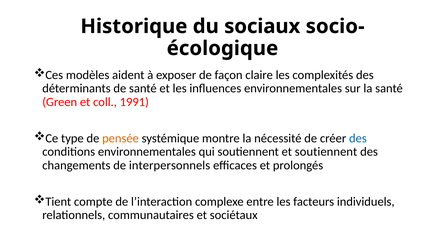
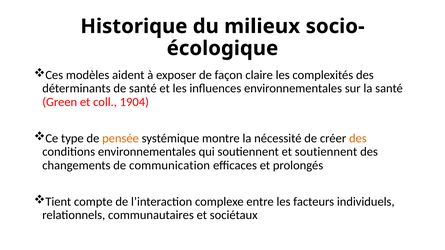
sociaux: sociaux -> milieux
1991: 1991 -> 1904
des at (358, 138) colour: blue -> orange
interpersonnels: interpersonnels -> communication
